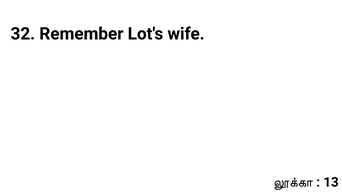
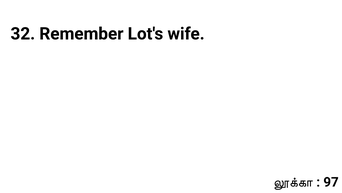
13: 13 -> 97
